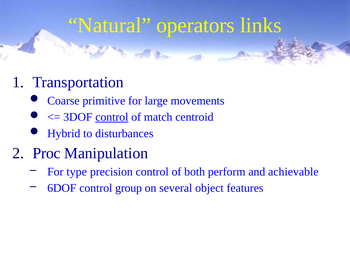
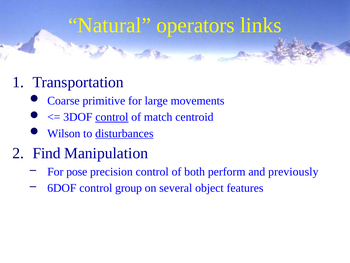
Hybrid: Hybrid -> Wilson
disturbances underline: none -> present
Proc: Proc -> Find
type: type -> pose
achievable: achievable -> previously
